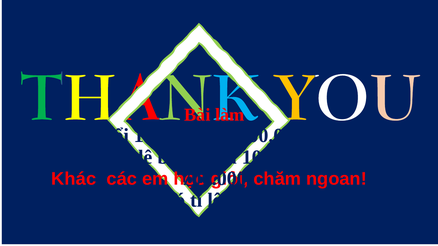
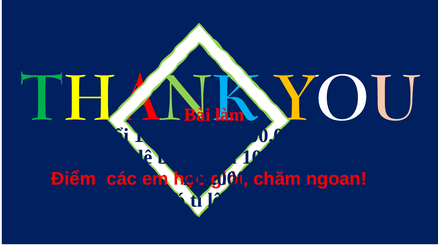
Khác: Khác -> Điểm
